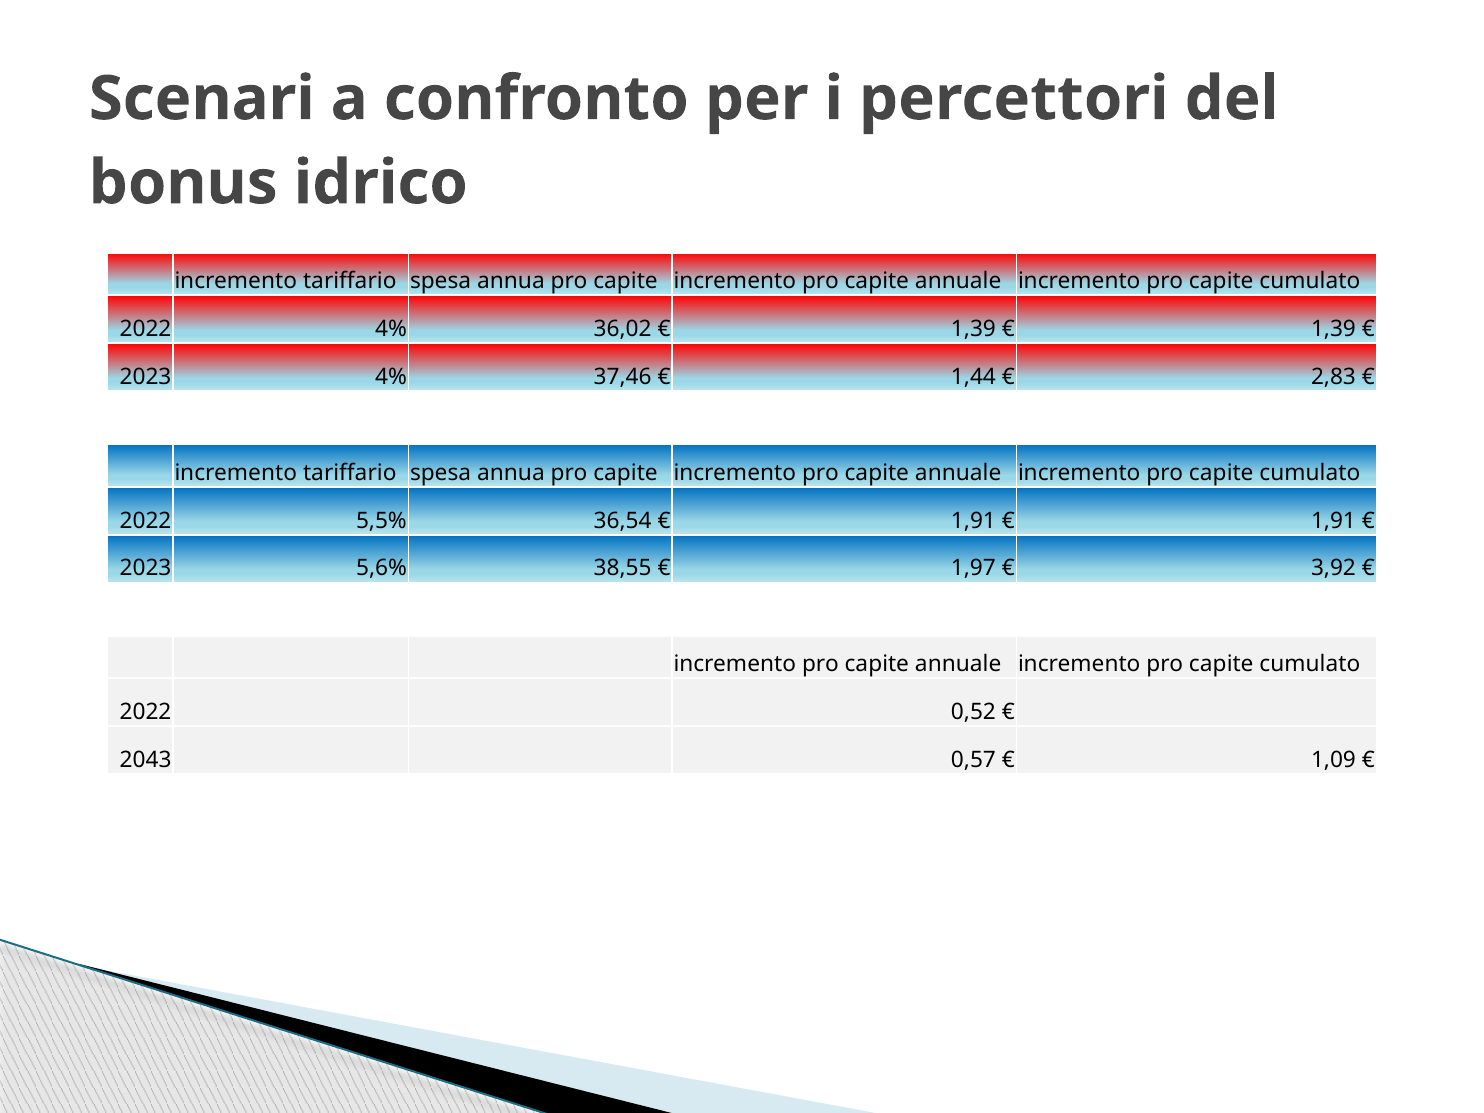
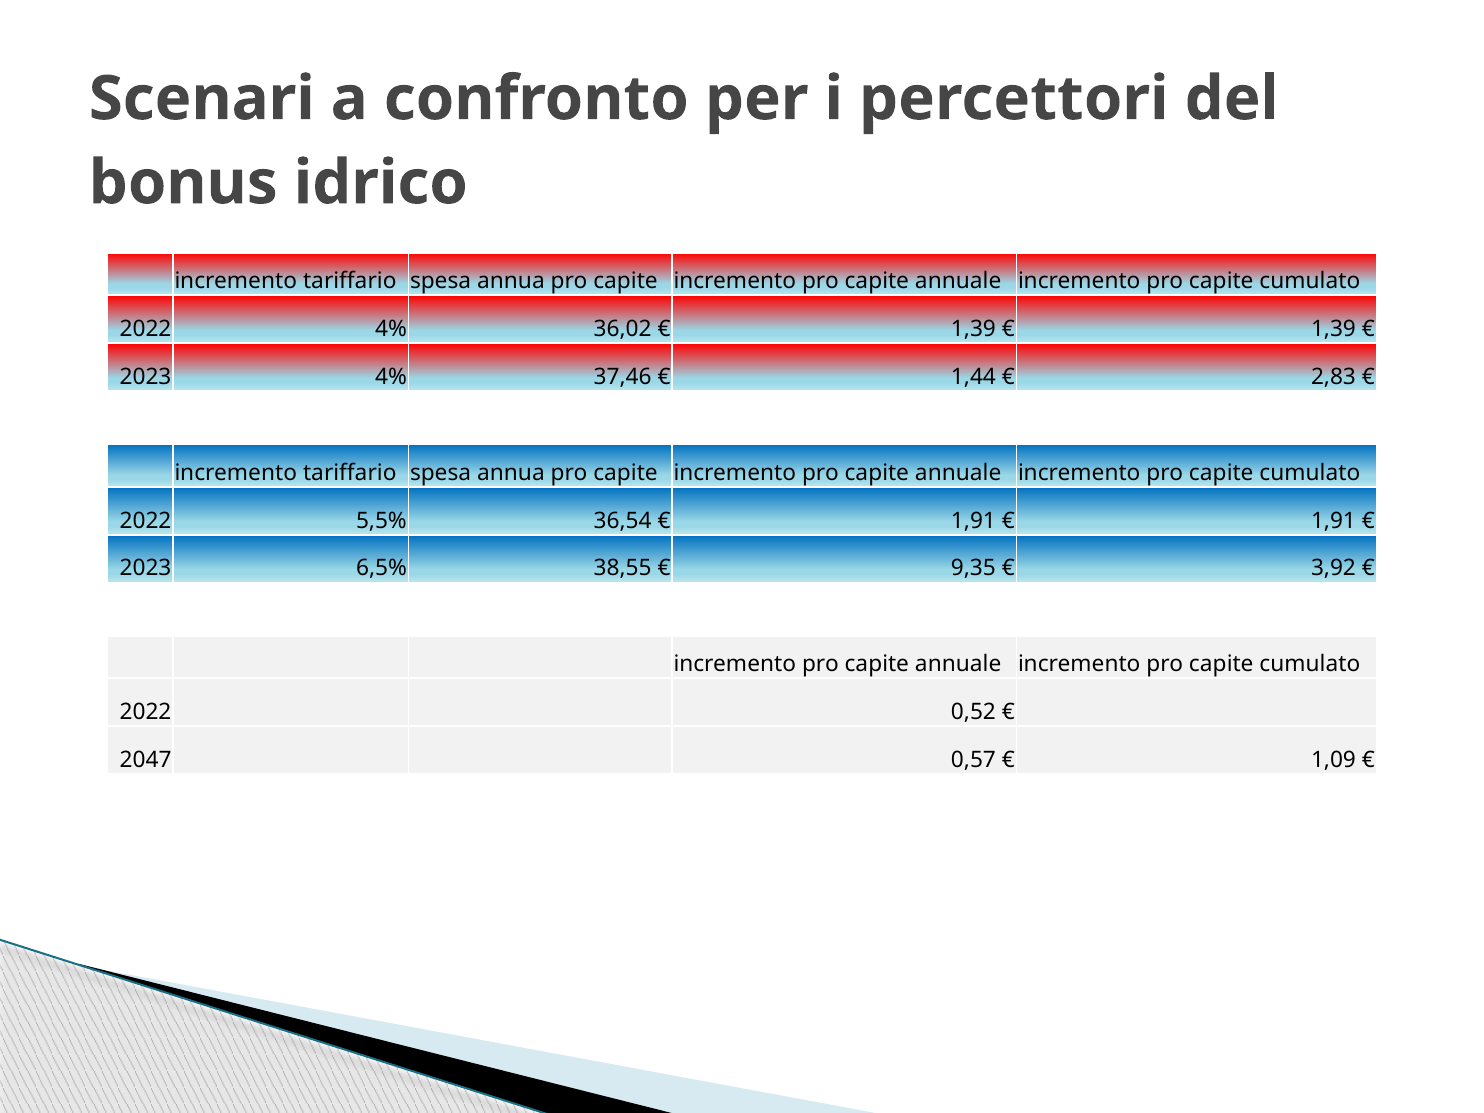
5,6%: 5,6% -> 6,5%
1,97: 1,97 -> 9,35
2043: 2043 -> 2047
